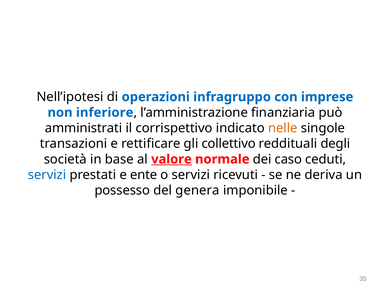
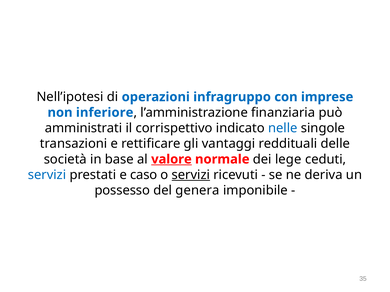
nelle colour: orange -> blue
collettivo: collettivo -> vantaggi
degli: degli -> delle
caso: caso -> lege
ente: ente -> caso
servizi at (191, 175) underline: none -> present
